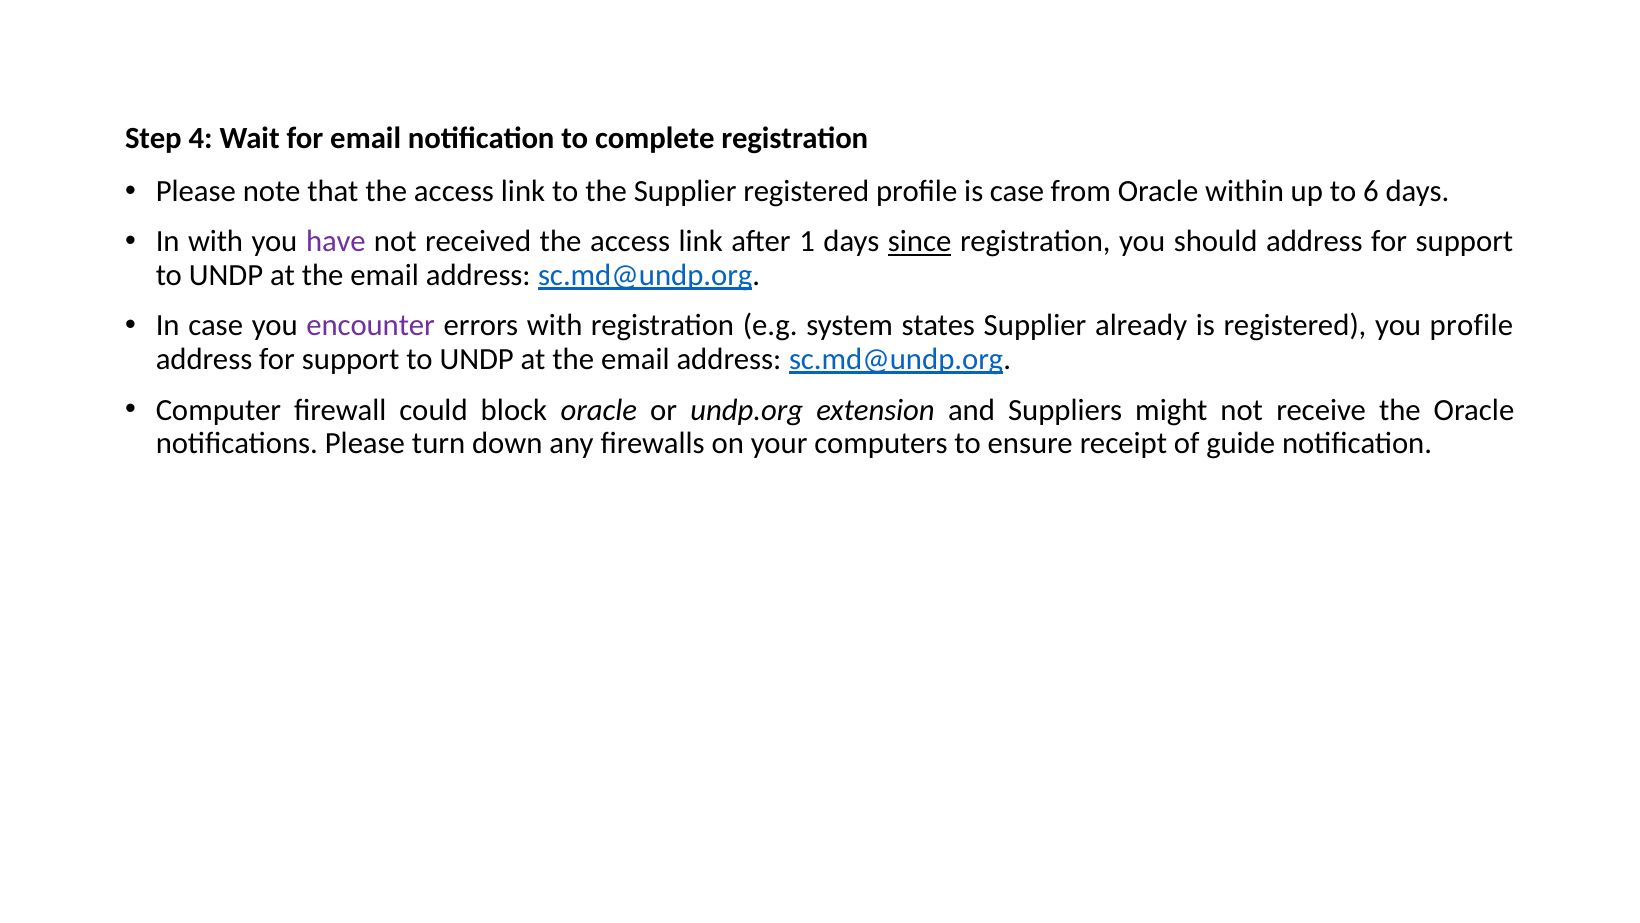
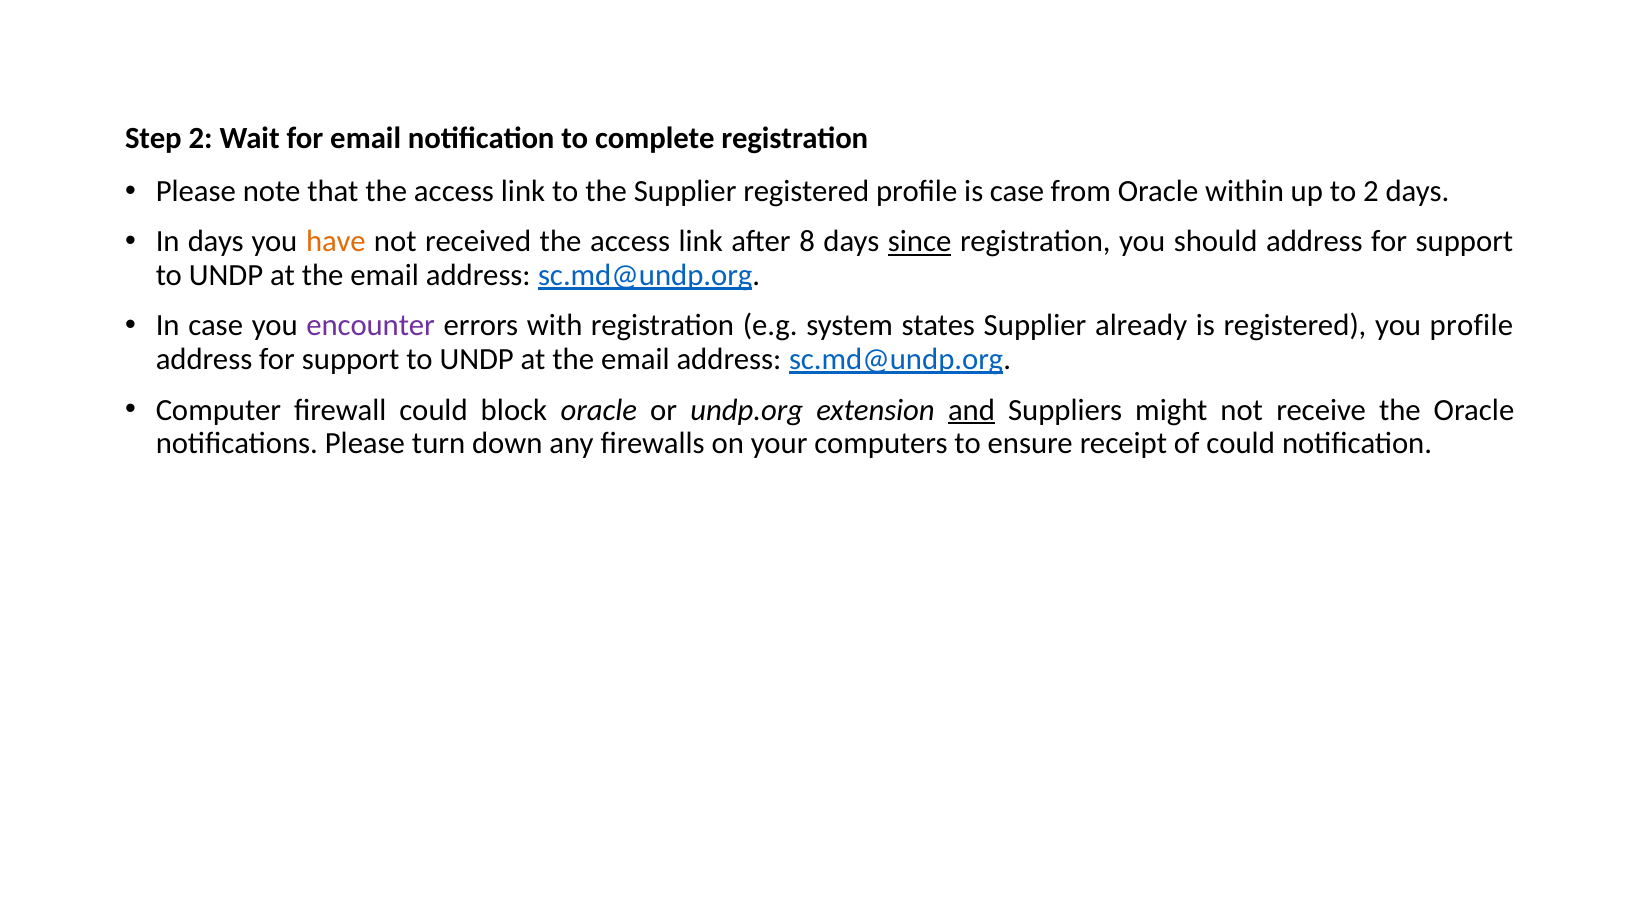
Step 4: 4 -> 2
to 6: 6 -> 2
In with: with -> days
have colour: purple -> orange
1: 1 -> 8
and underline: none -> present
of guide: guide -> could
